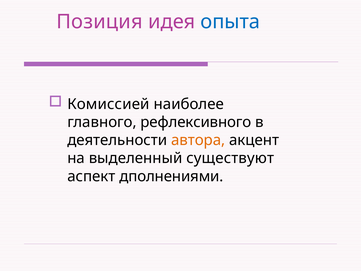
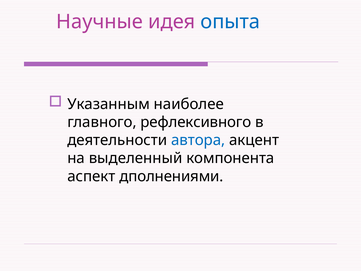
Позиция: Позиция -> Научные
Комиссией: Комиссией -> Указанным
автора colour: orange -> blue
существуют: существуют -> компонента
